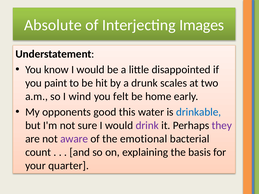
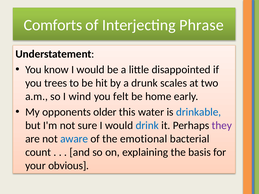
Absolute: Absolute -> Comforts
Images: Images -> Phrase
paint: paint -> trees
good: good -> older
drink colour: purple -> blue
aware colour: purple -> blue
quarter: quarter -> obvious
